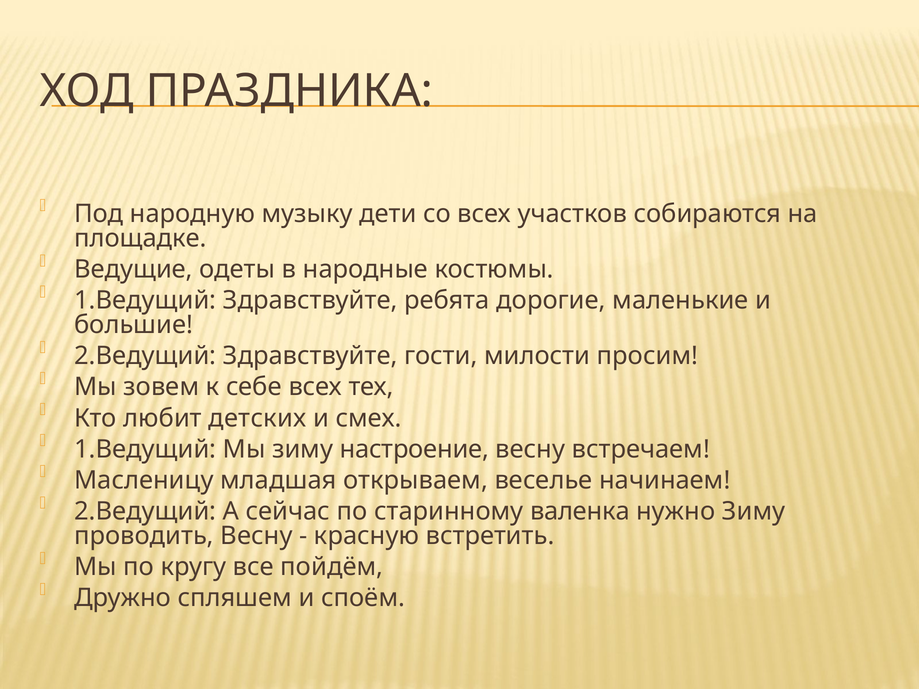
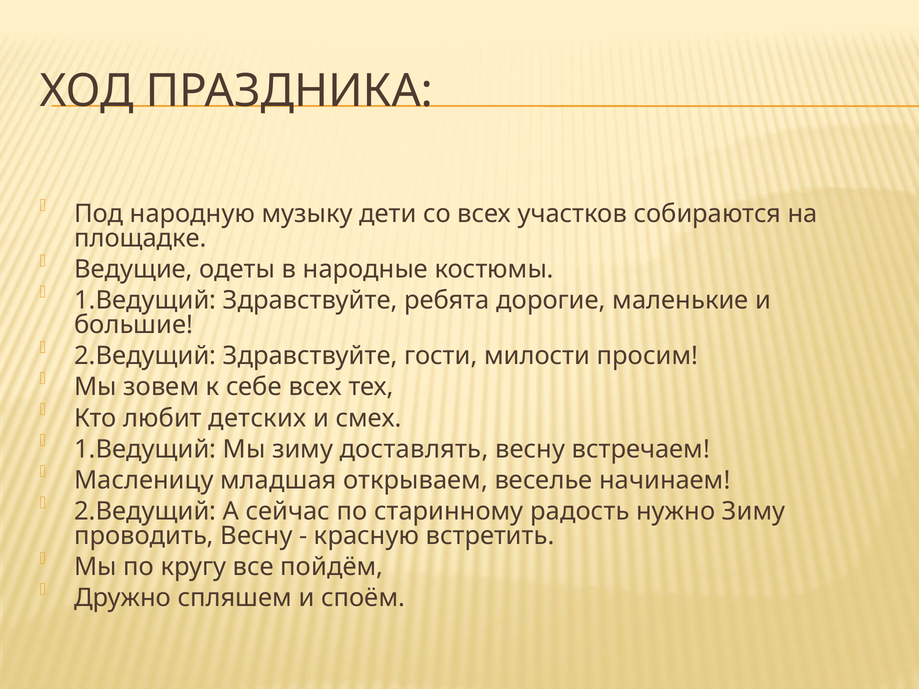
настроение: настроение -> доставлять
валенка: валенка -> радость
